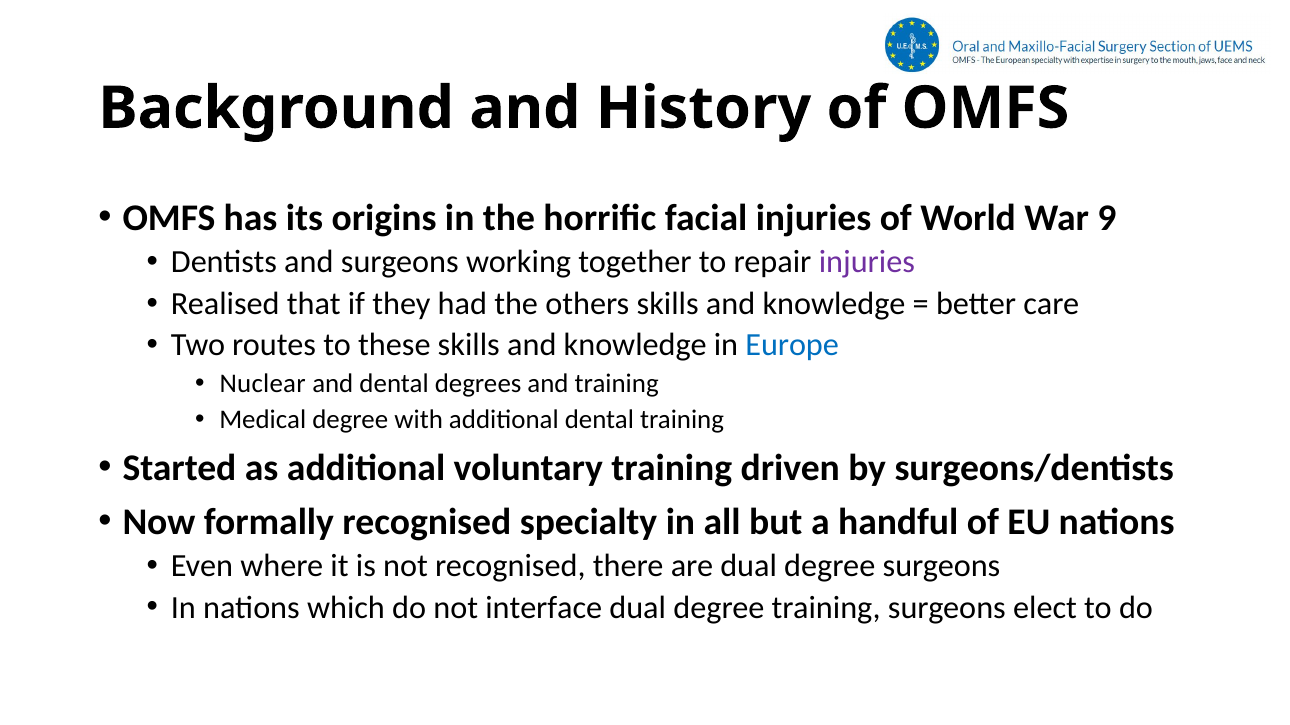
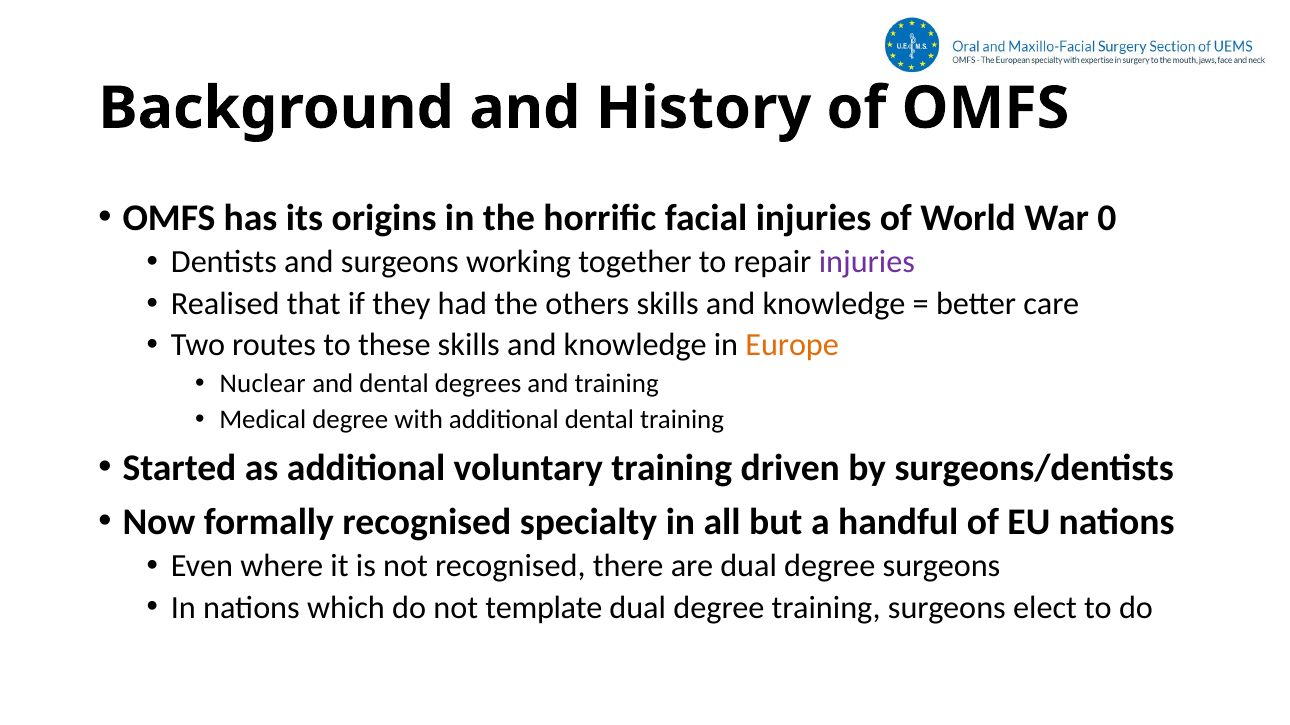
9: 9 -> 0
Europe colour: blue -> orange
interface: interface -> template
